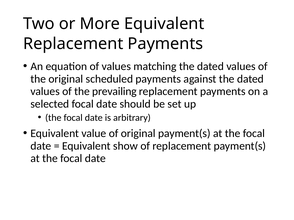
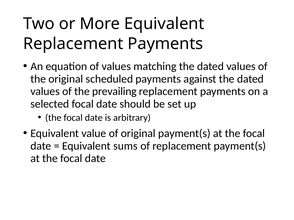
show: show -> sums
